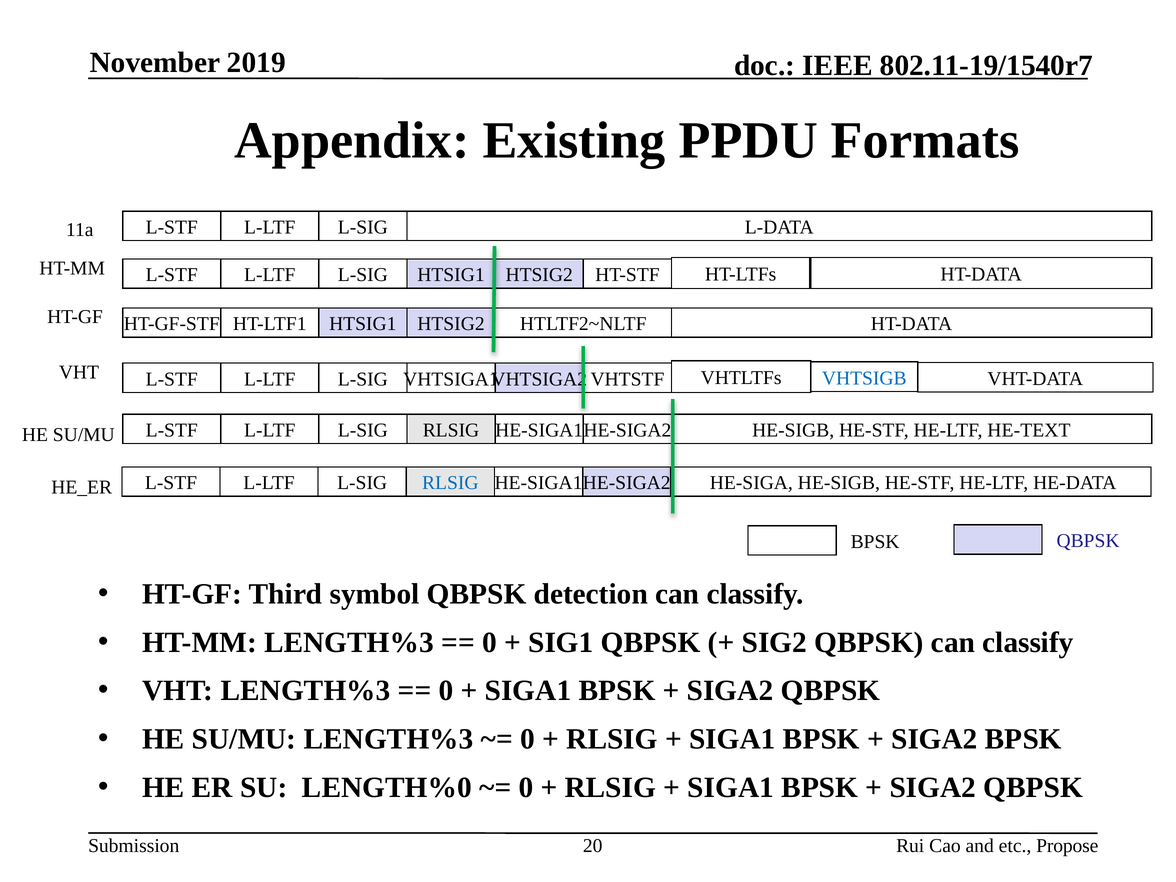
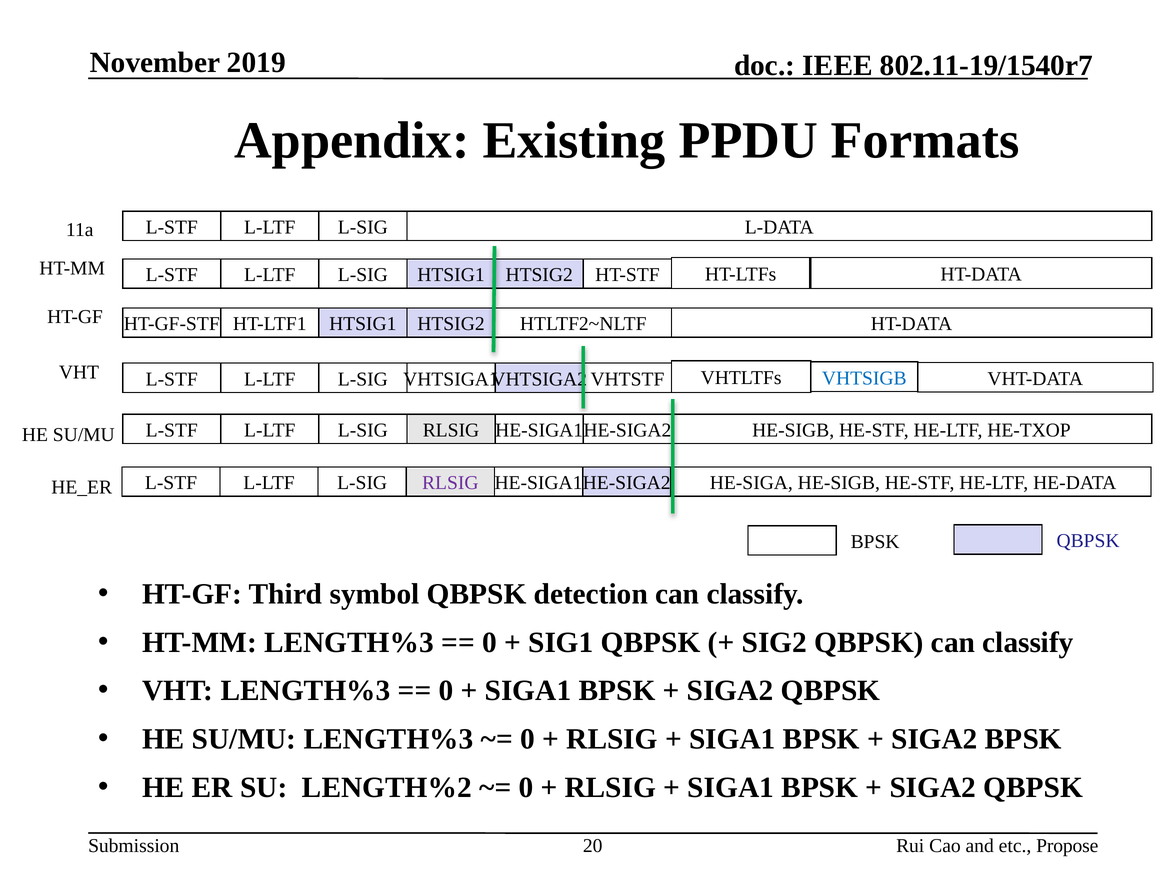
HE-TEXT: HE-TEXT -> HE-TXOP
RLSIG at (450, 483) colour: blue -> purple
LENGTH%0: LENGTH%0 -> LENGTH%2
